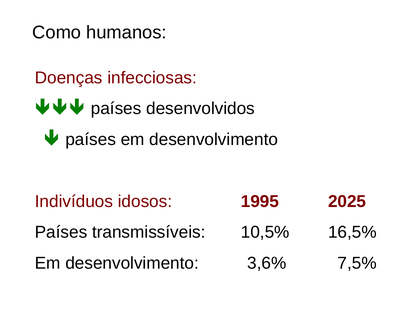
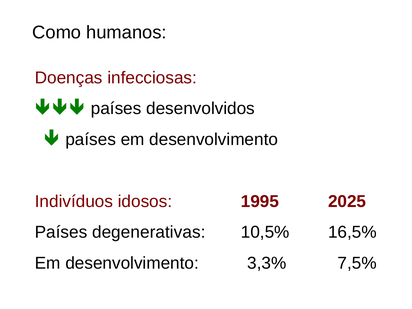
transmissíveis: transmissíveis -> degenerativas
3,6%: 3,6% -> 3,3%
